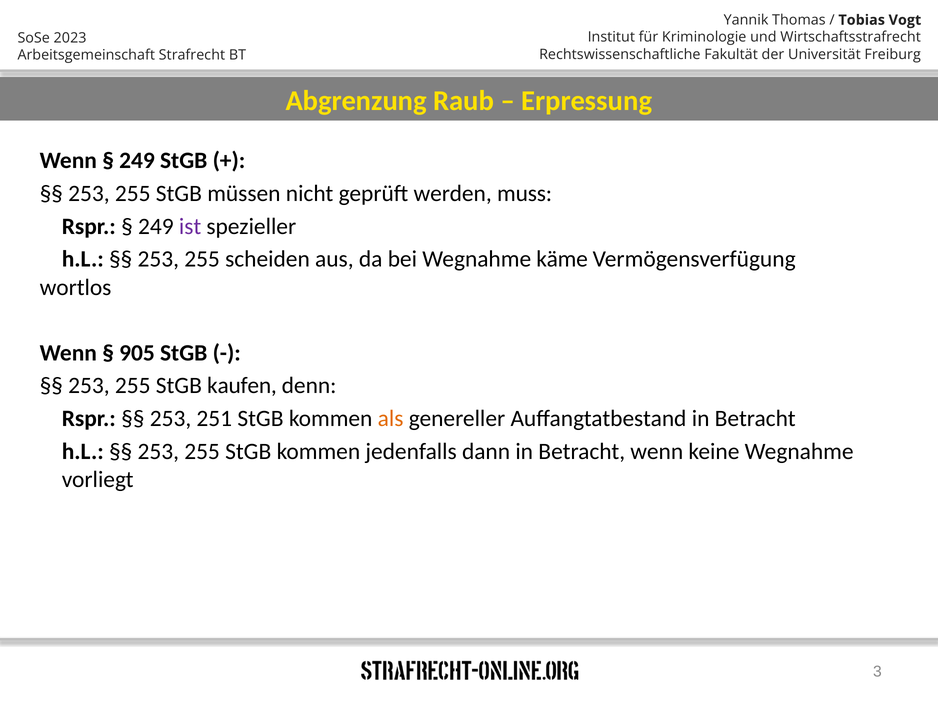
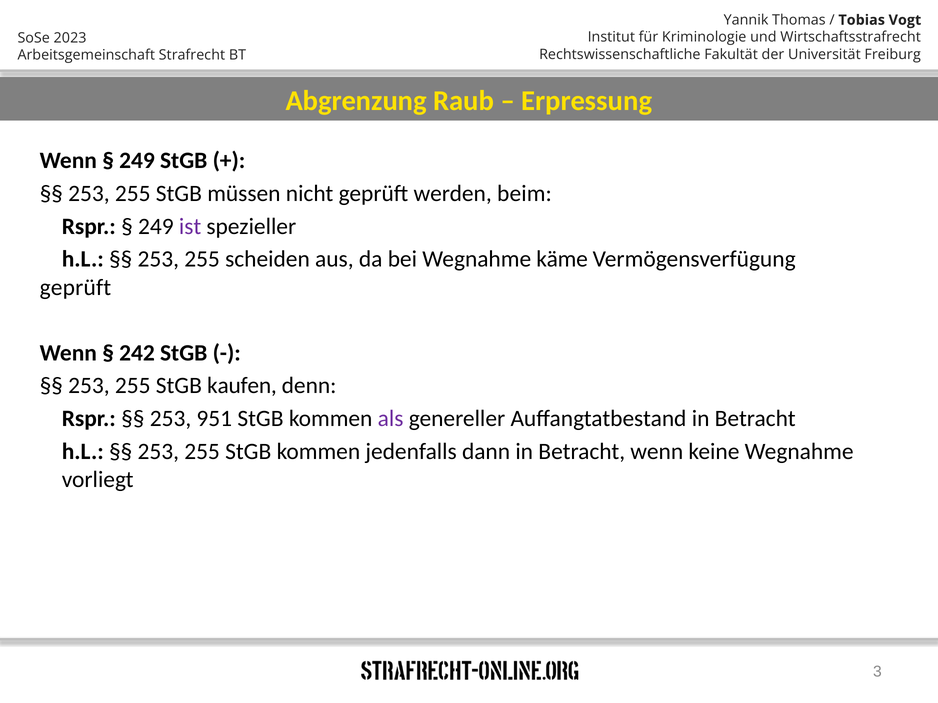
muss: muss -> beim
wortlos at (76, 288): wortlos -> geprüft
905: 905 -> 242
251: 251 -> 951
als colour: orange -> purple
